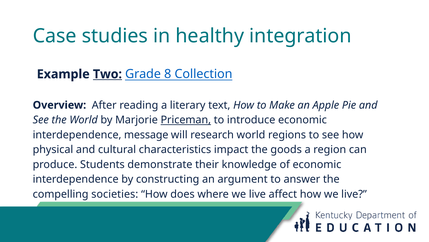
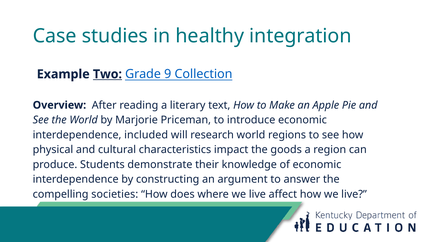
8: 8 -> 9
Priceman underline: present -> none
message: message -> included
